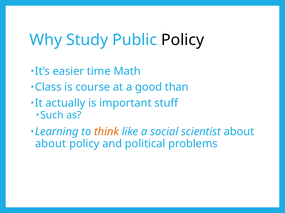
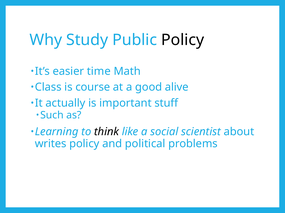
than: than -> alive
think colour: orange -> black
about at (51, 144): about -> writes
